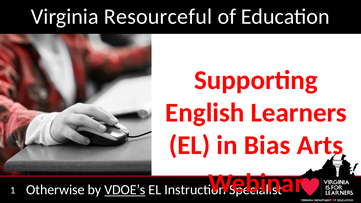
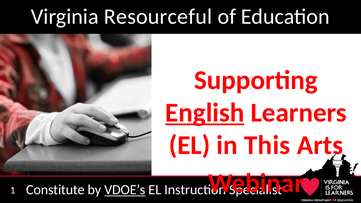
English underline: none -> present
Bias: Bias -> This
Otherwise: Otherwise -> Constitute
